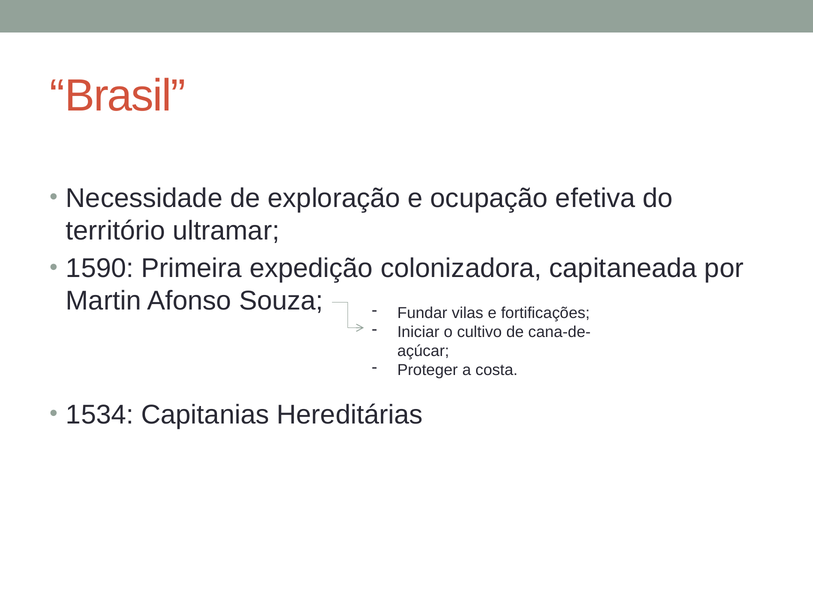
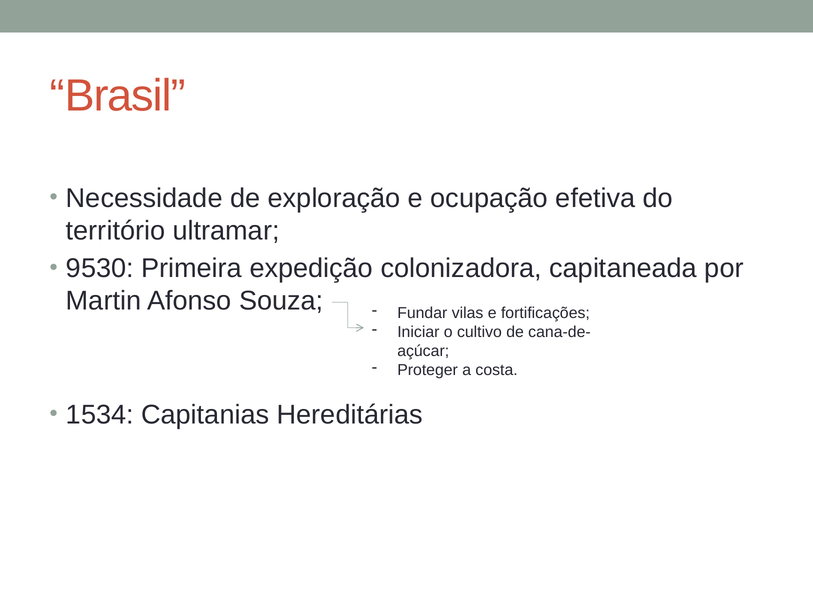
1590: 1590 -> 9530
